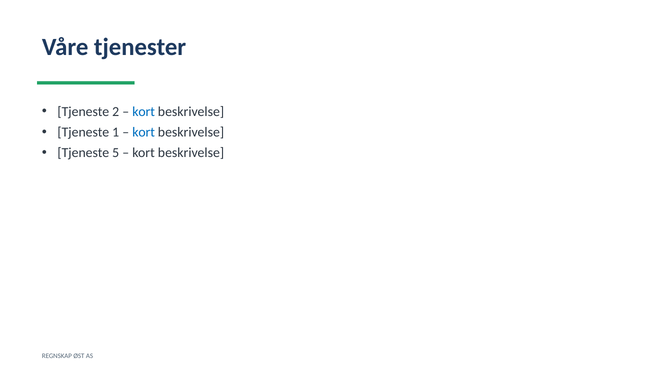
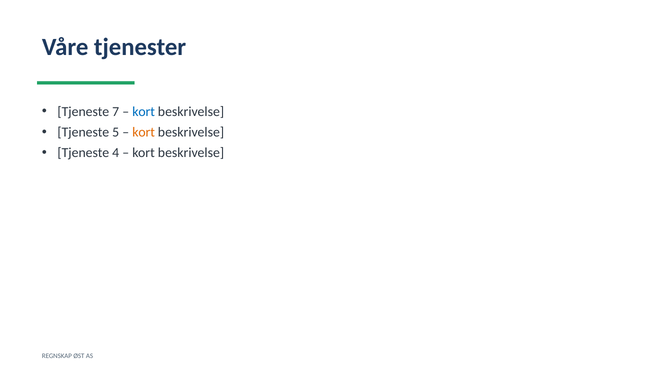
2: 2 -> 7
1: 1 -> 5
kort at (144, 132) colour: blue -> orange
5: 5 -> 4
